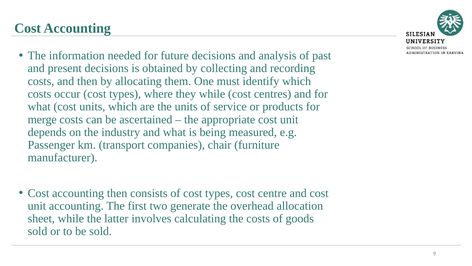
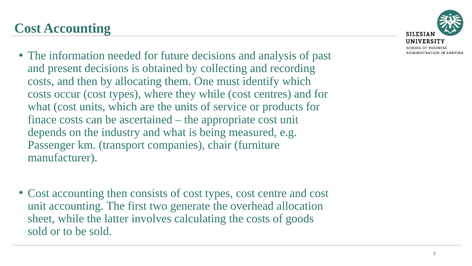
merge: merge -> finace
